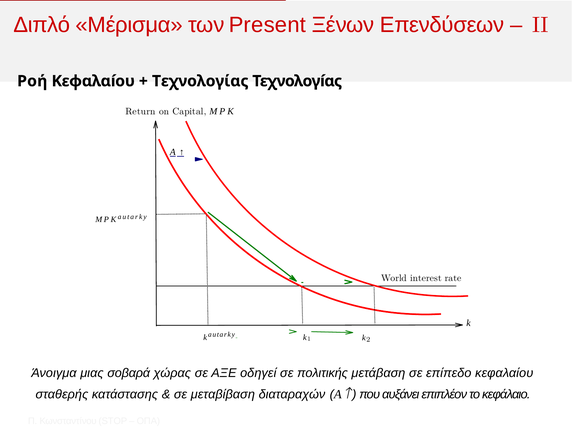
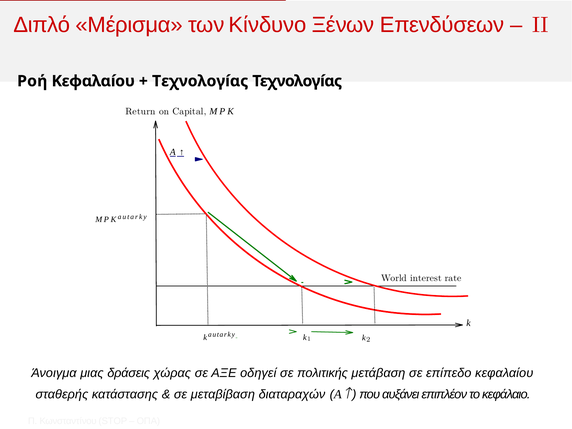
Present: Present -> Κίνδυνο
Τεχνολογίας at (200, 81): Τεχνολογίας -> Τεχνολογíας
σοβαρά: σοβαρά -> δράσεις
